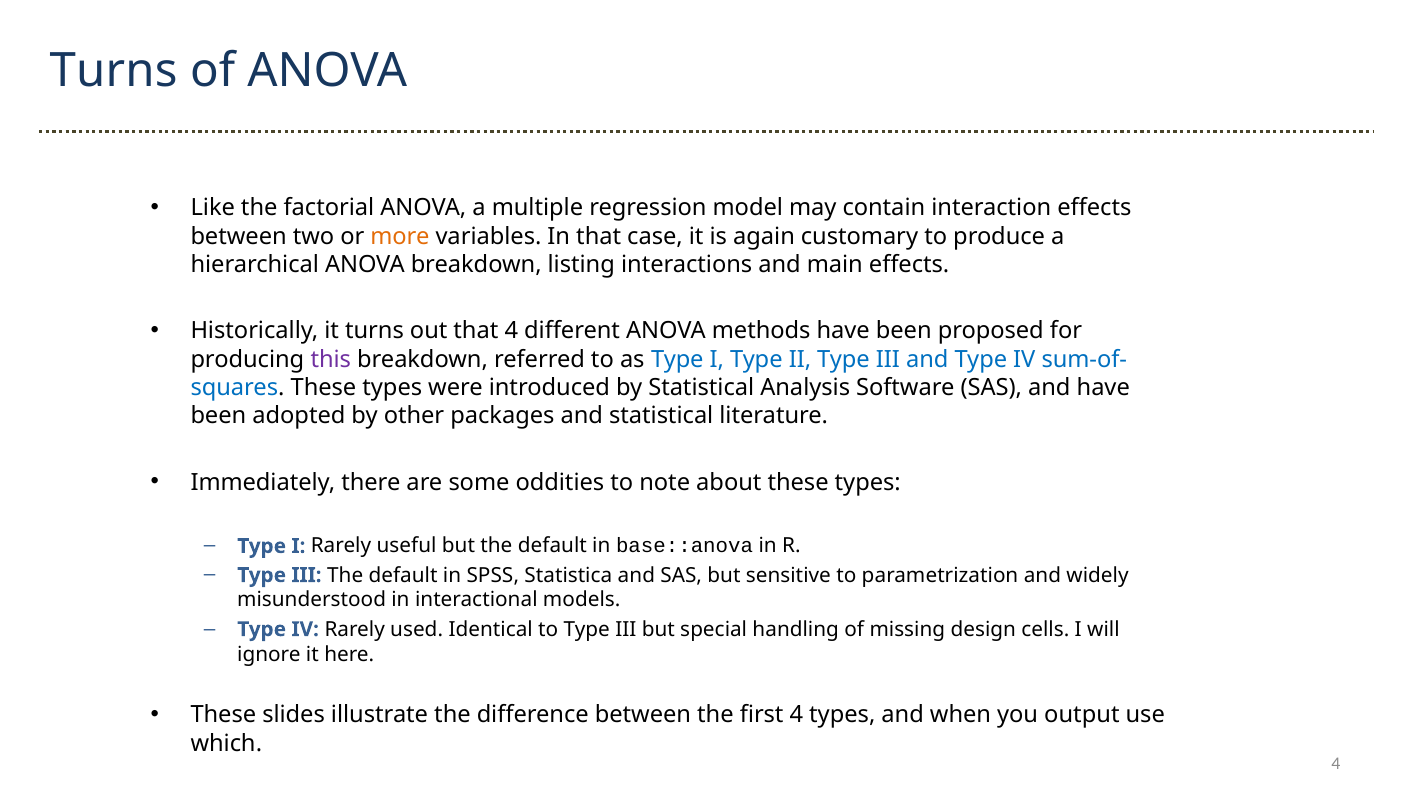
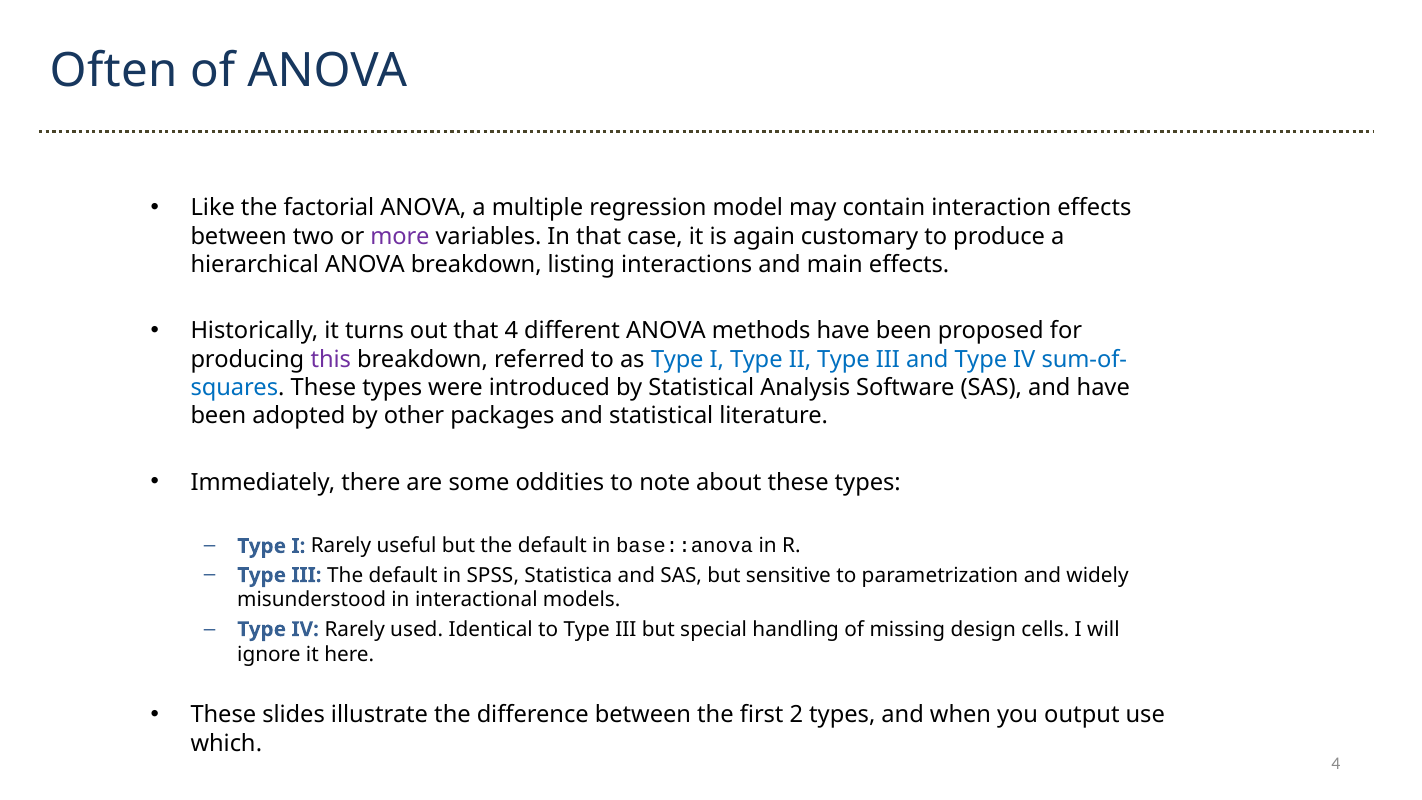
Turns at (114, 71): Turns -> Often
more colour: orange -> purple
first 4: 4 -> 2
